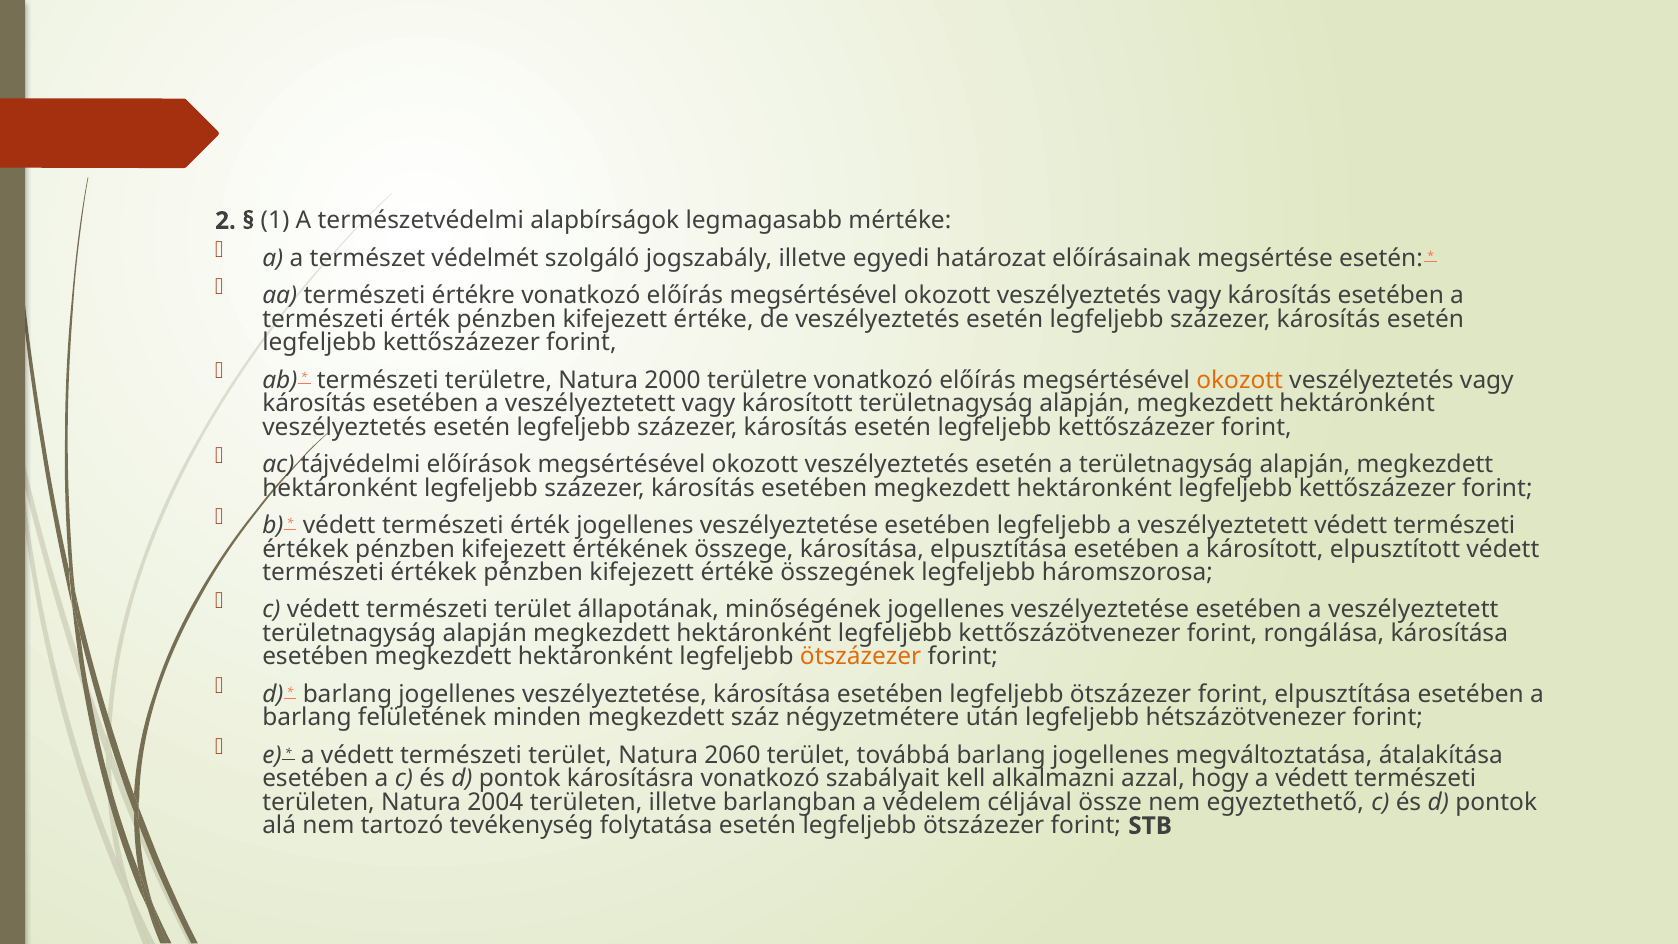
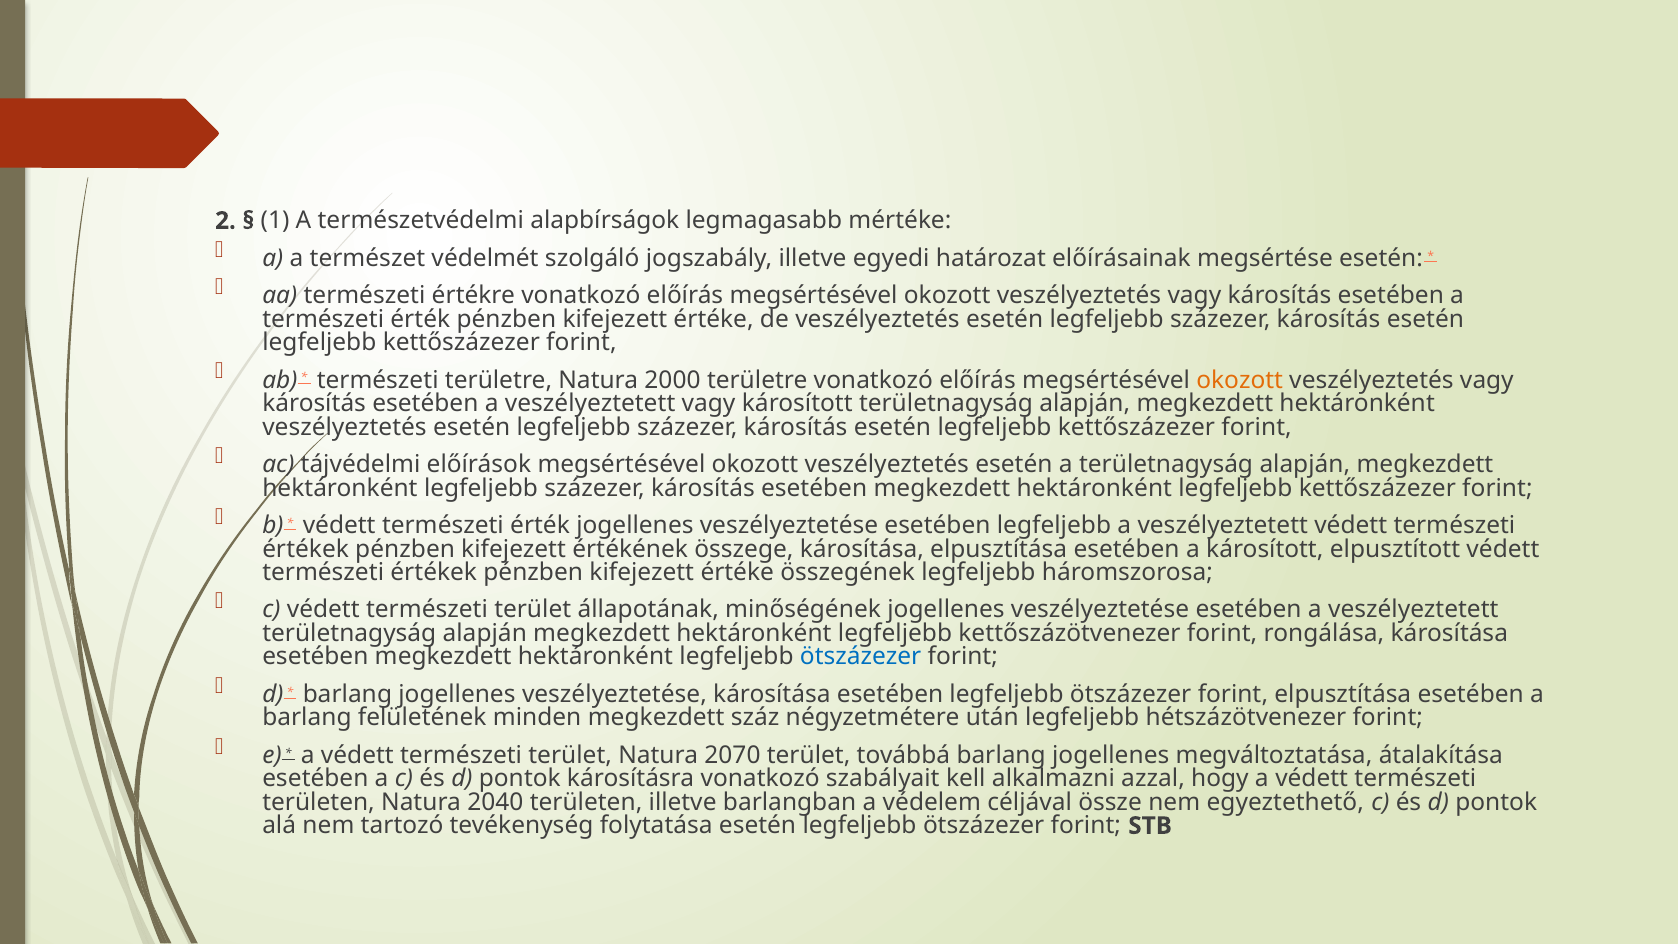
ötszázezer at (861, 657) colour: orange -> blue
2060: 2060 -> 2070
2004: 2004 -> 2040
